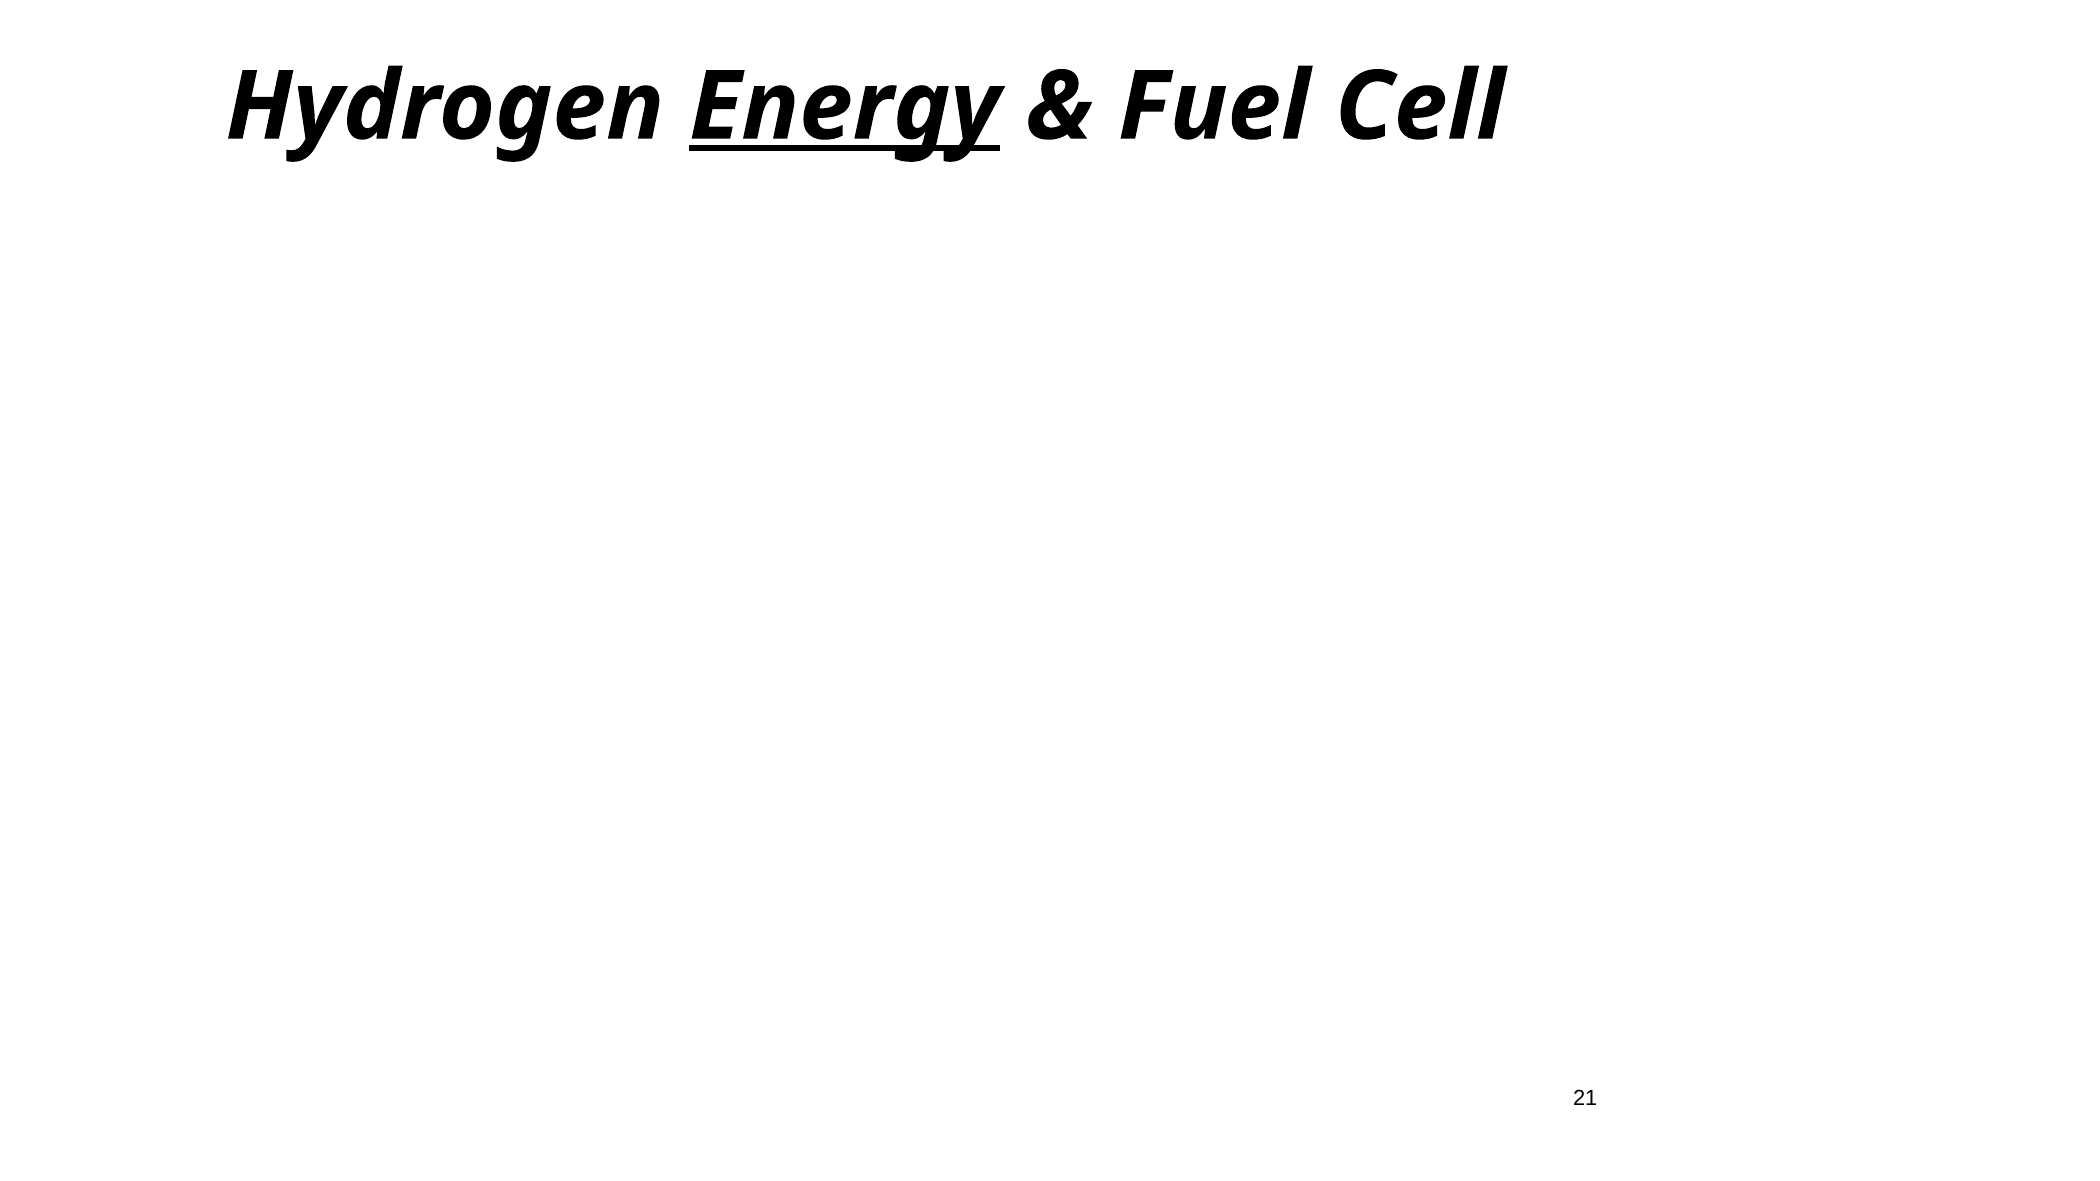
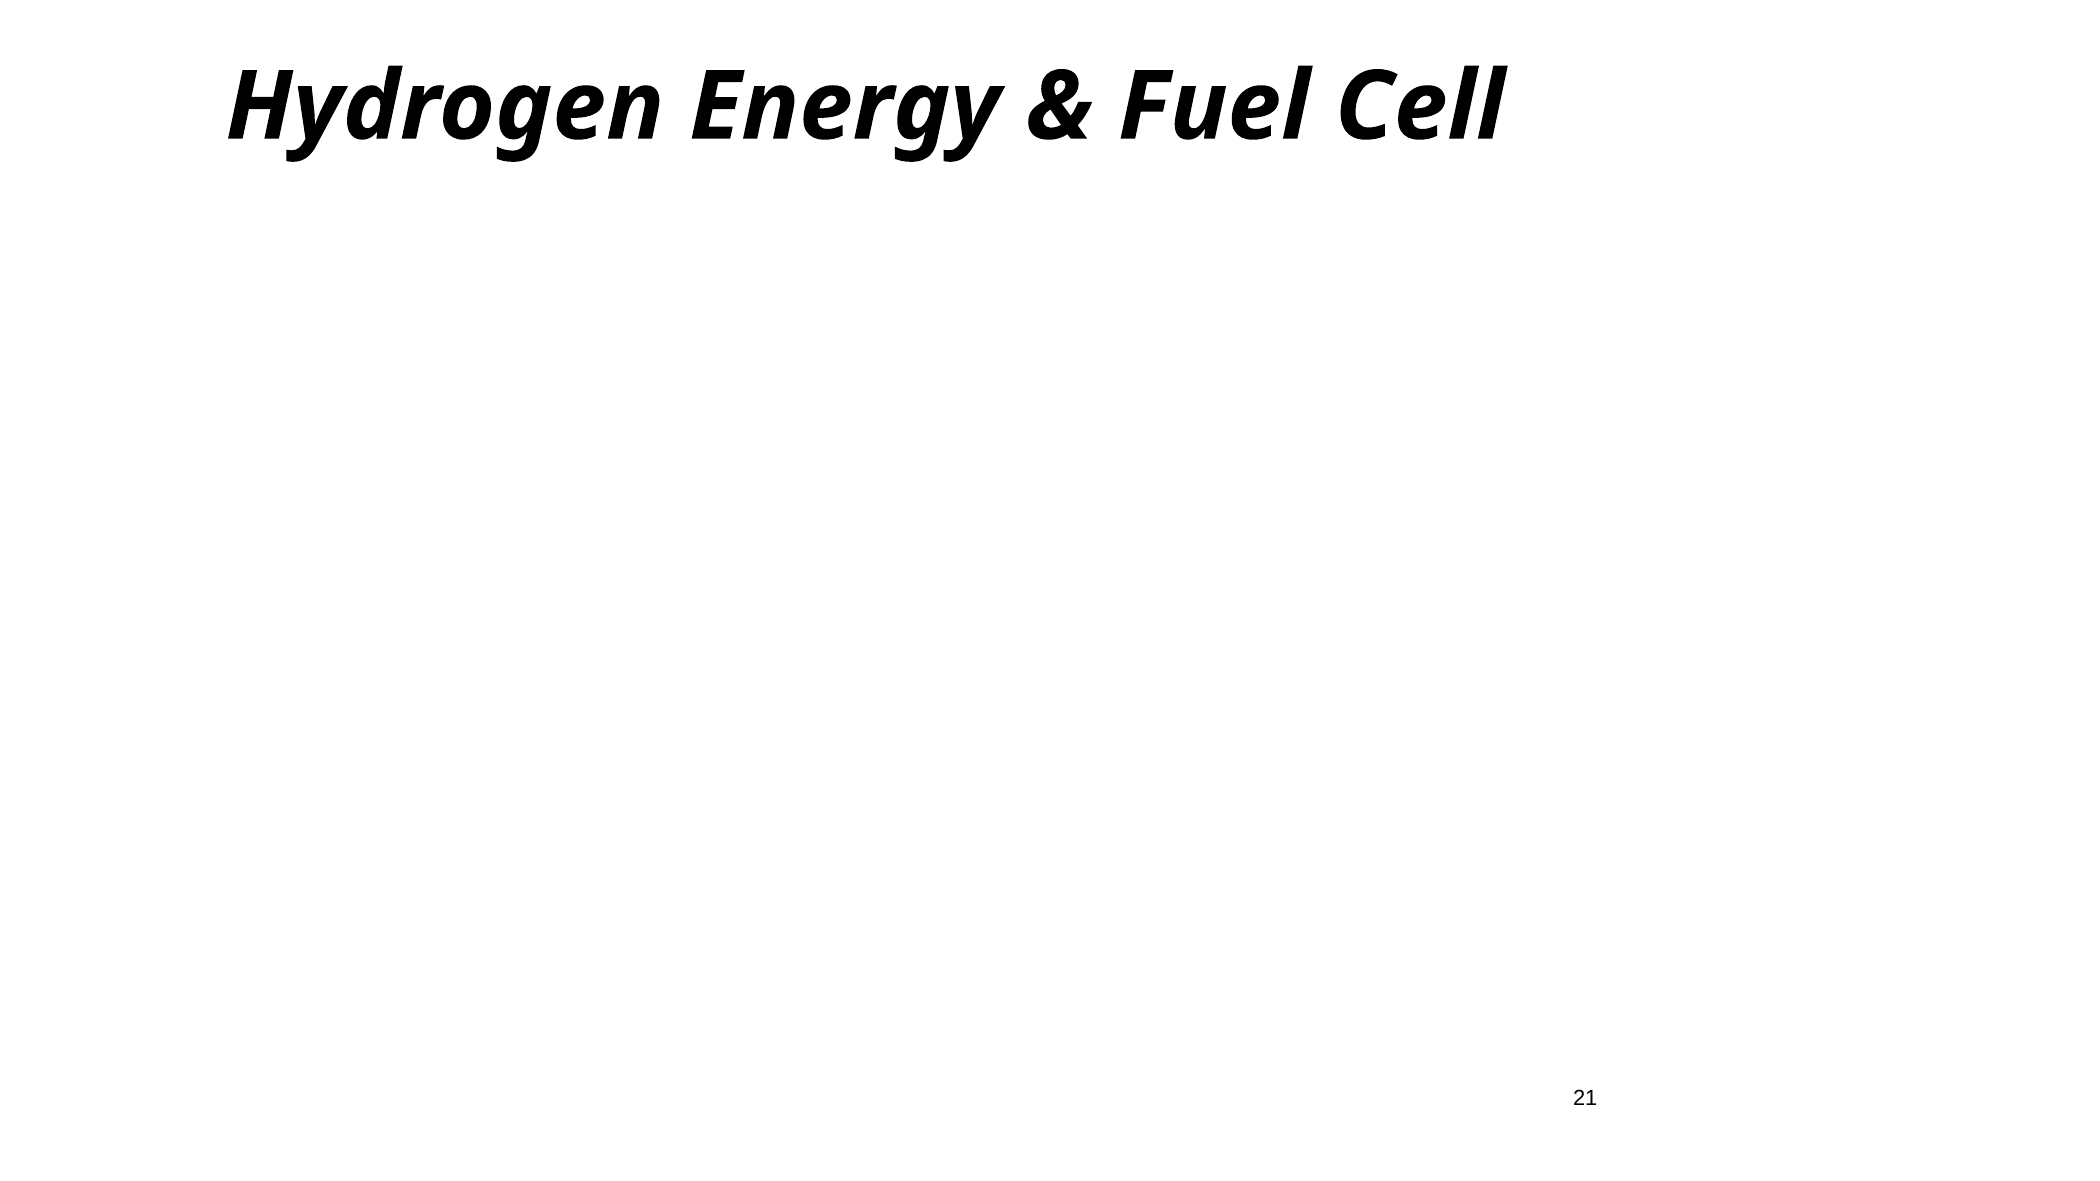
Energy at (845, 107) underline: present -> none
